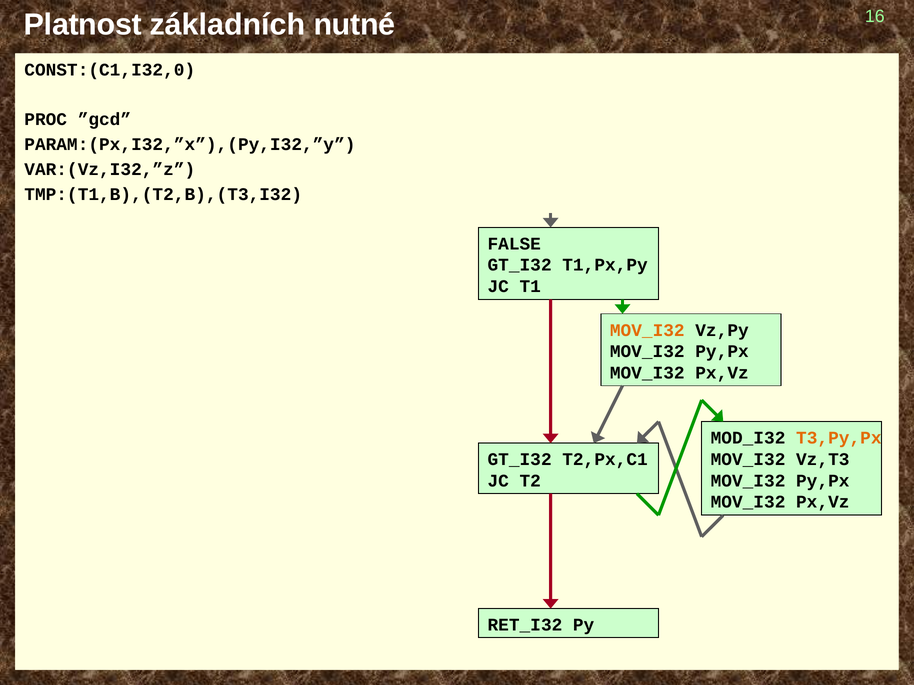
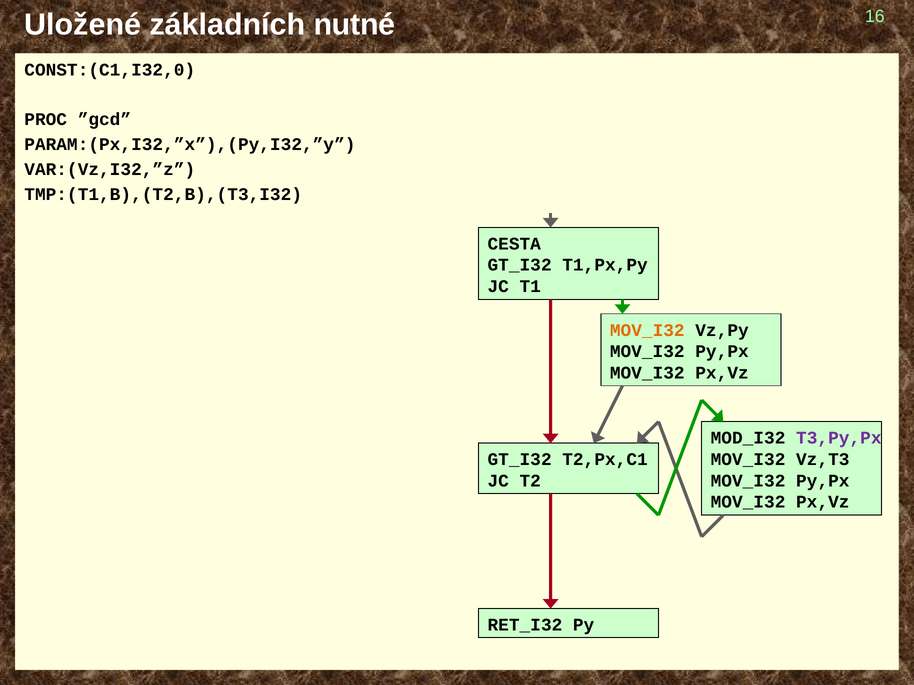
Platnost: Platnost -> Uložené
FALSE: FALSE -> CESTA
T3,Py,Px colour: orange -> purple
